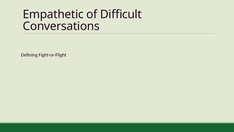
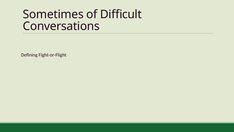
Empathetic: Empathetic -> Sometimes
